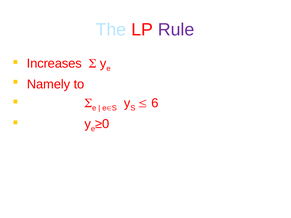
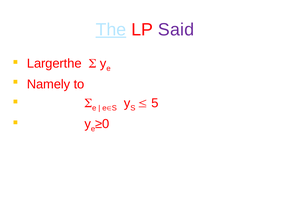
The underline: none -> present
Rule: Rule -> Said
Increases: Increases -> Largerthe
6: 6 -> 5
